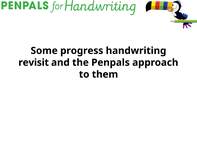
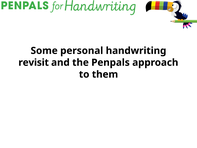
progress: progress -> personal
